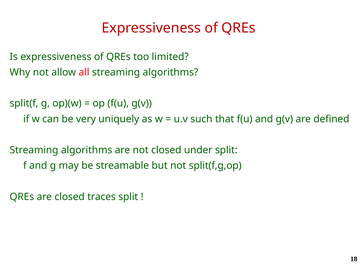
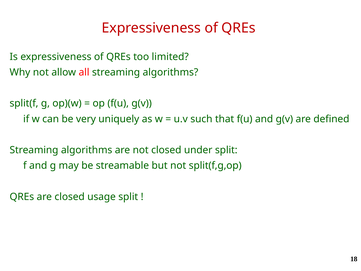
traces: traces -> usage
